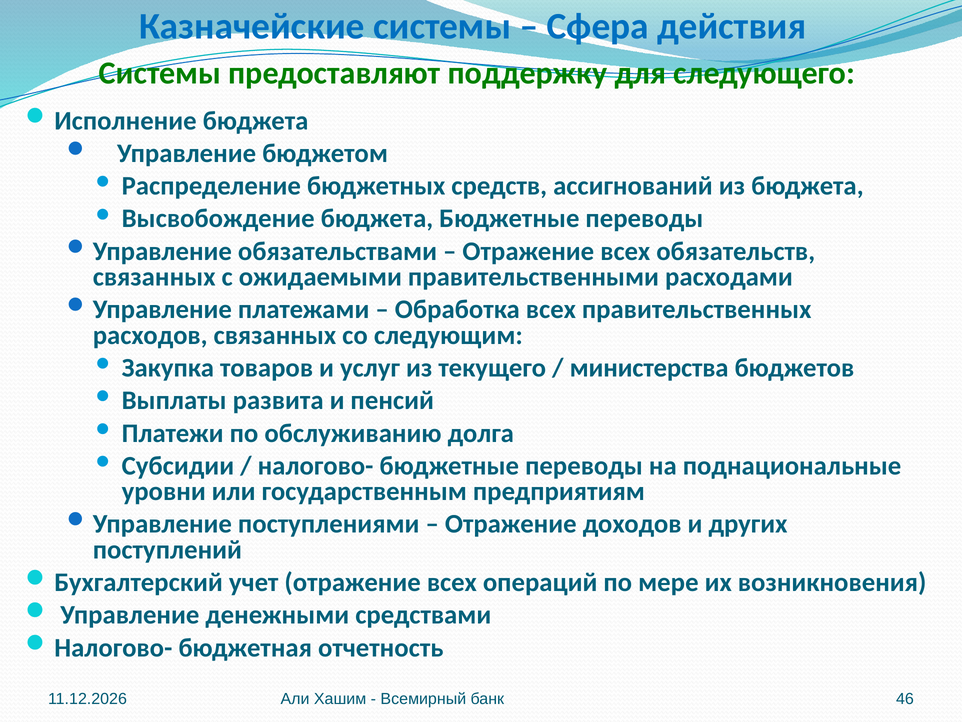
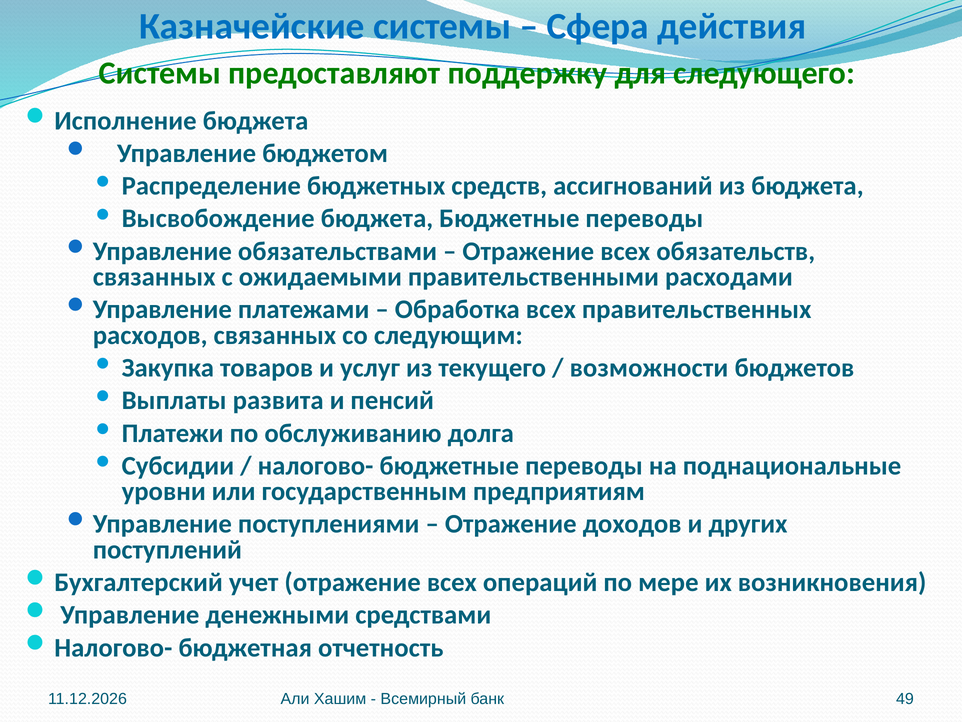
министерства: министерства -> возможности
46: 46 -> 49
